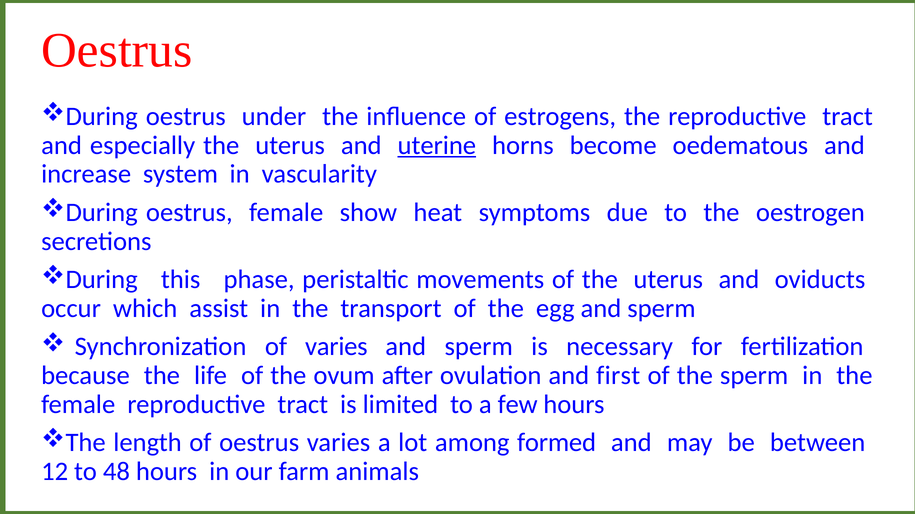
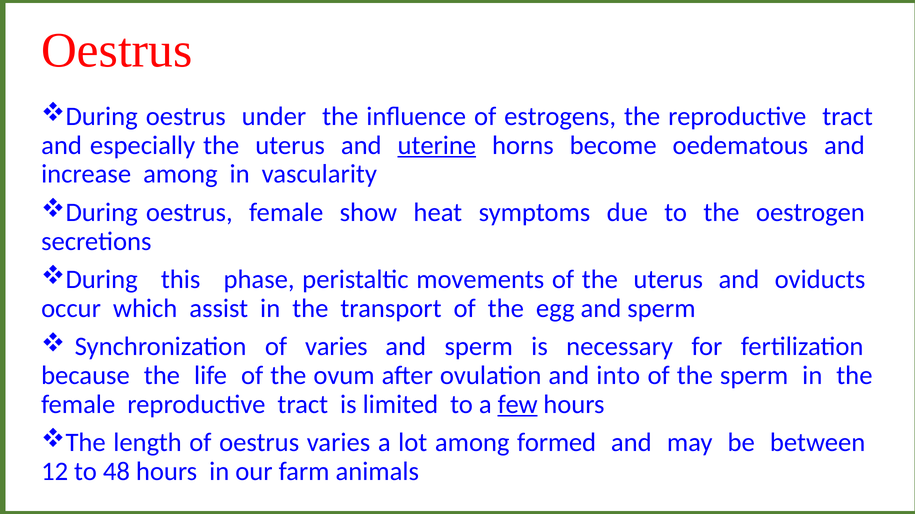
increase system: system -> among
first: first -> into
few underline: none -> present
